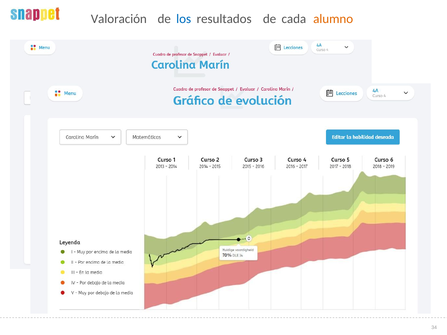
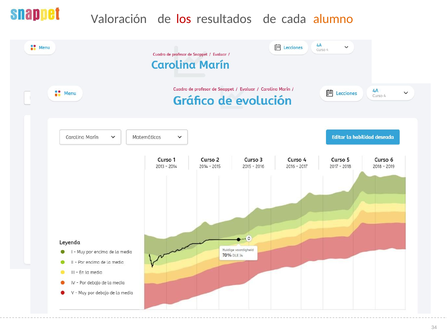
los colour: blue -> red
